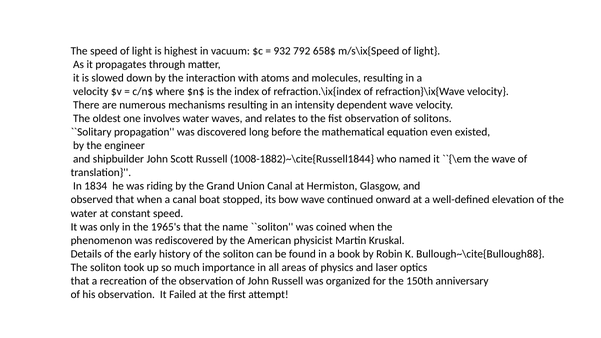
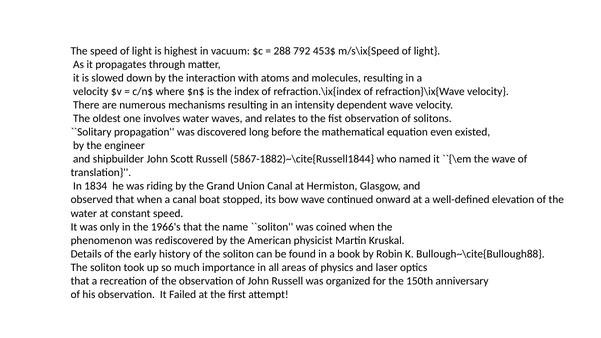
932: 932 -> 288
658$: 658$ -> 453$
1008-1882)~\cite{Russell1844: 1008-1882)~\cite{Russell1844 -> 5867-1882)~\cite{Russell1844
1965's: 1965's -> 1966's
